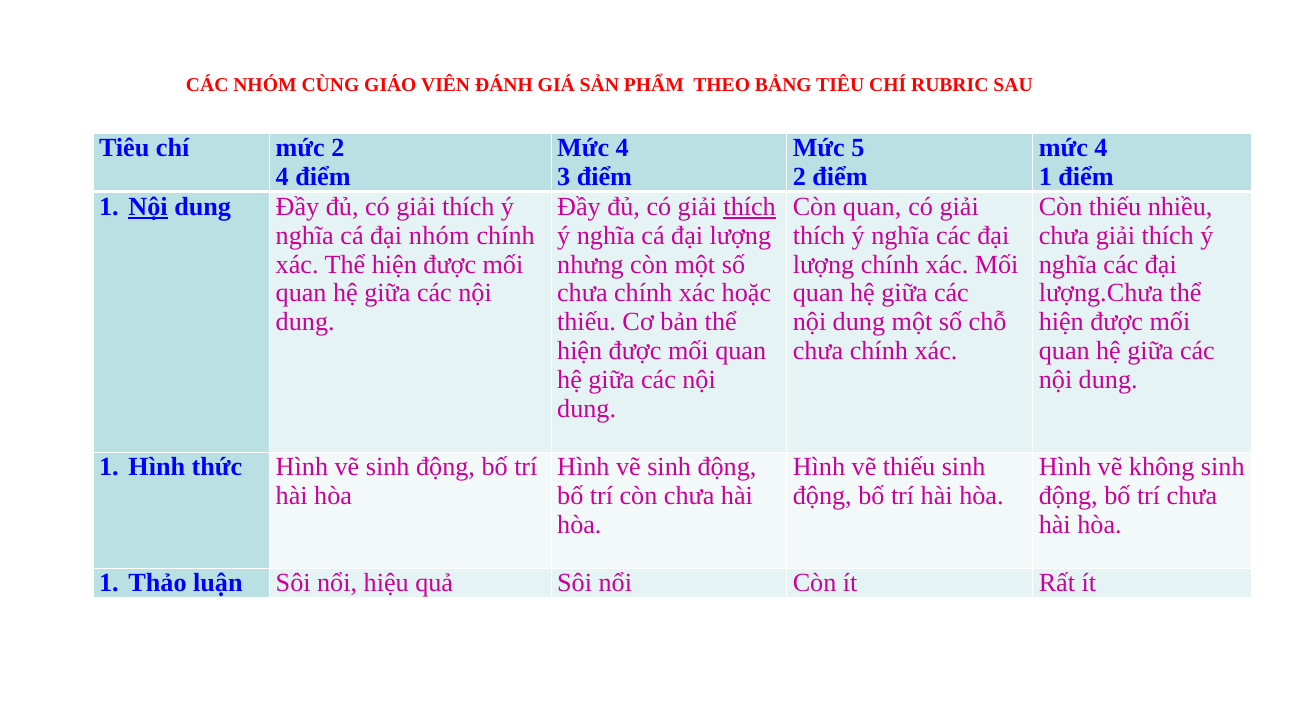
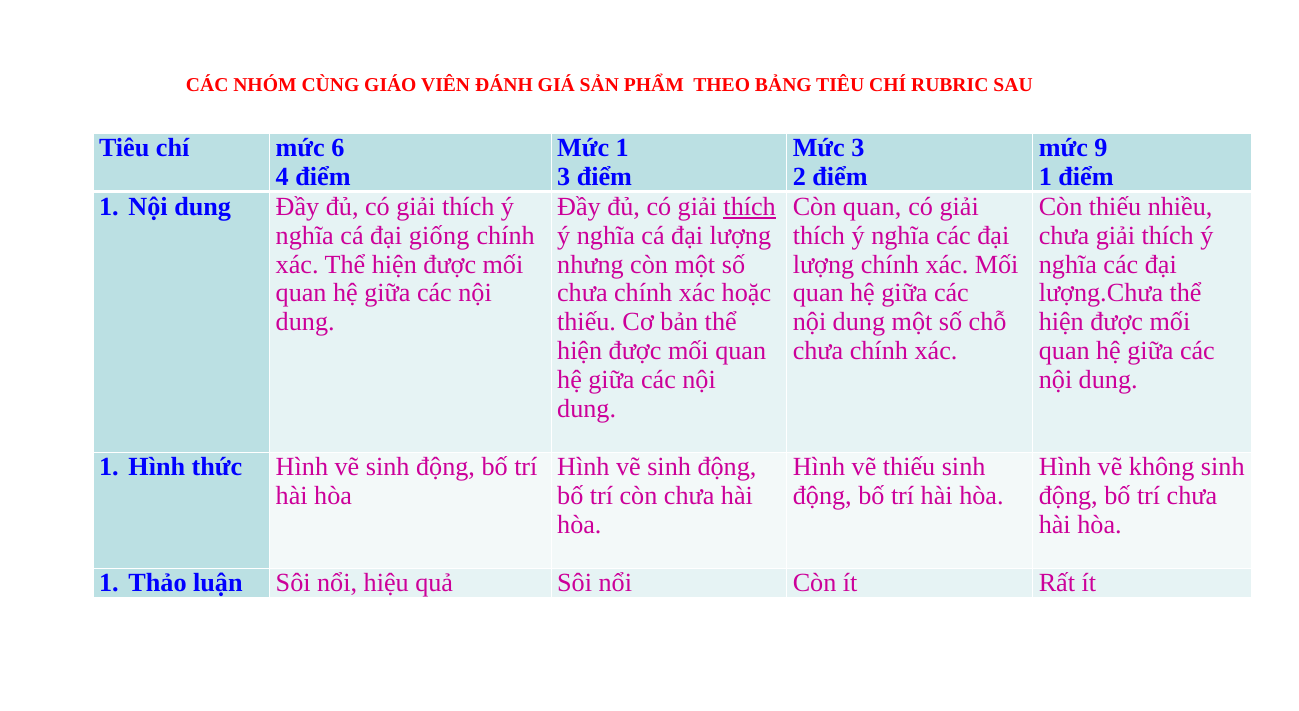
mức 2: 2 -> 6
4 at (622, 148): 4 -> 1
Mức 5: 5 -> 3
4 at (1101, 148): 4 -> 9
Nội at (148, 207) underline: present -> none
đại nhóm: nhóm -> giống
